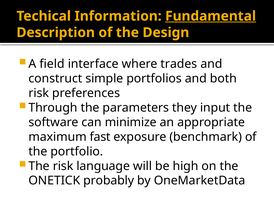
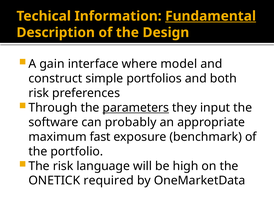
field: field -> gain
trades: trades -> model
parameters underline: none -> present
minimize: minimize -> probably
probably: probably -> required
